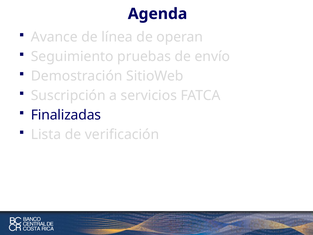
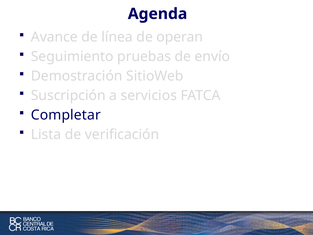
Finalizadas: Finalizadas -> Completar
